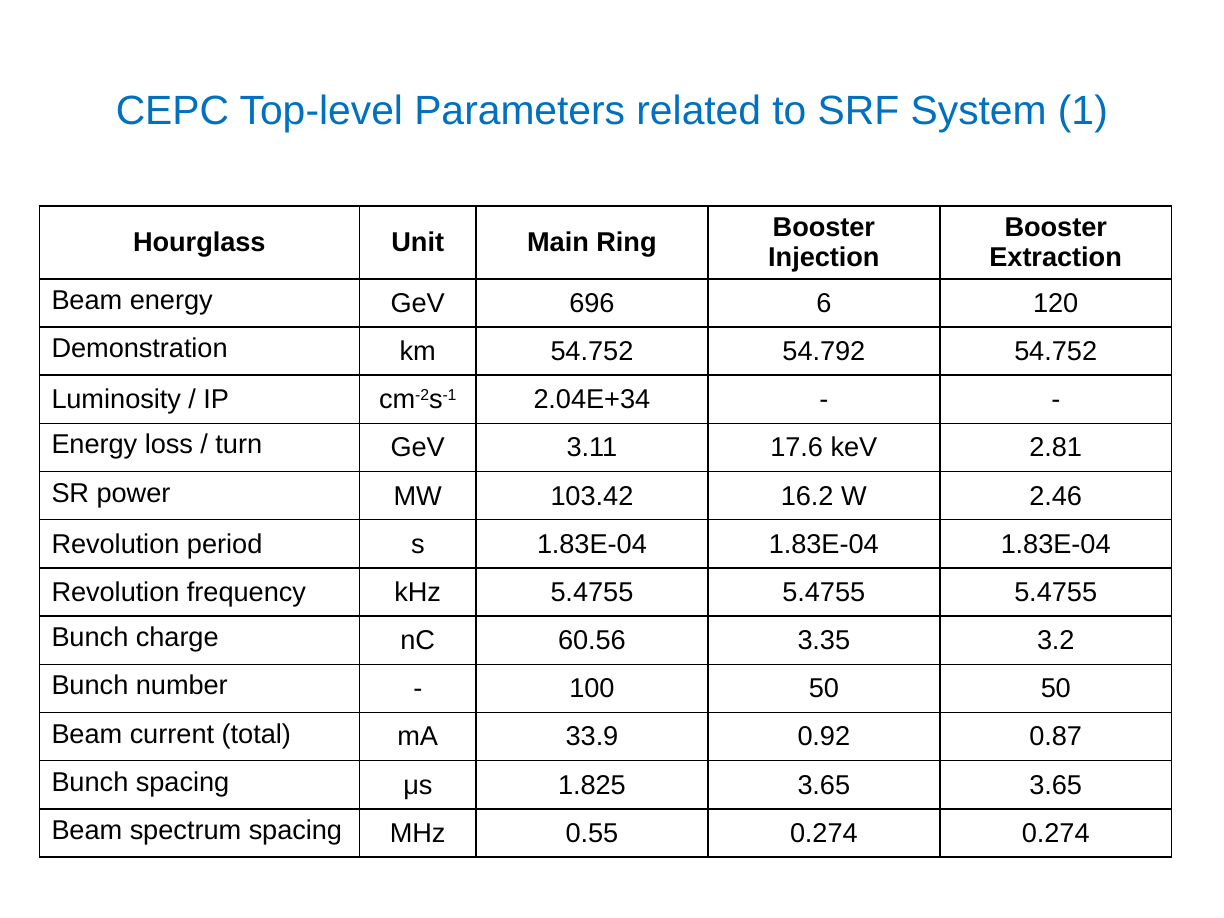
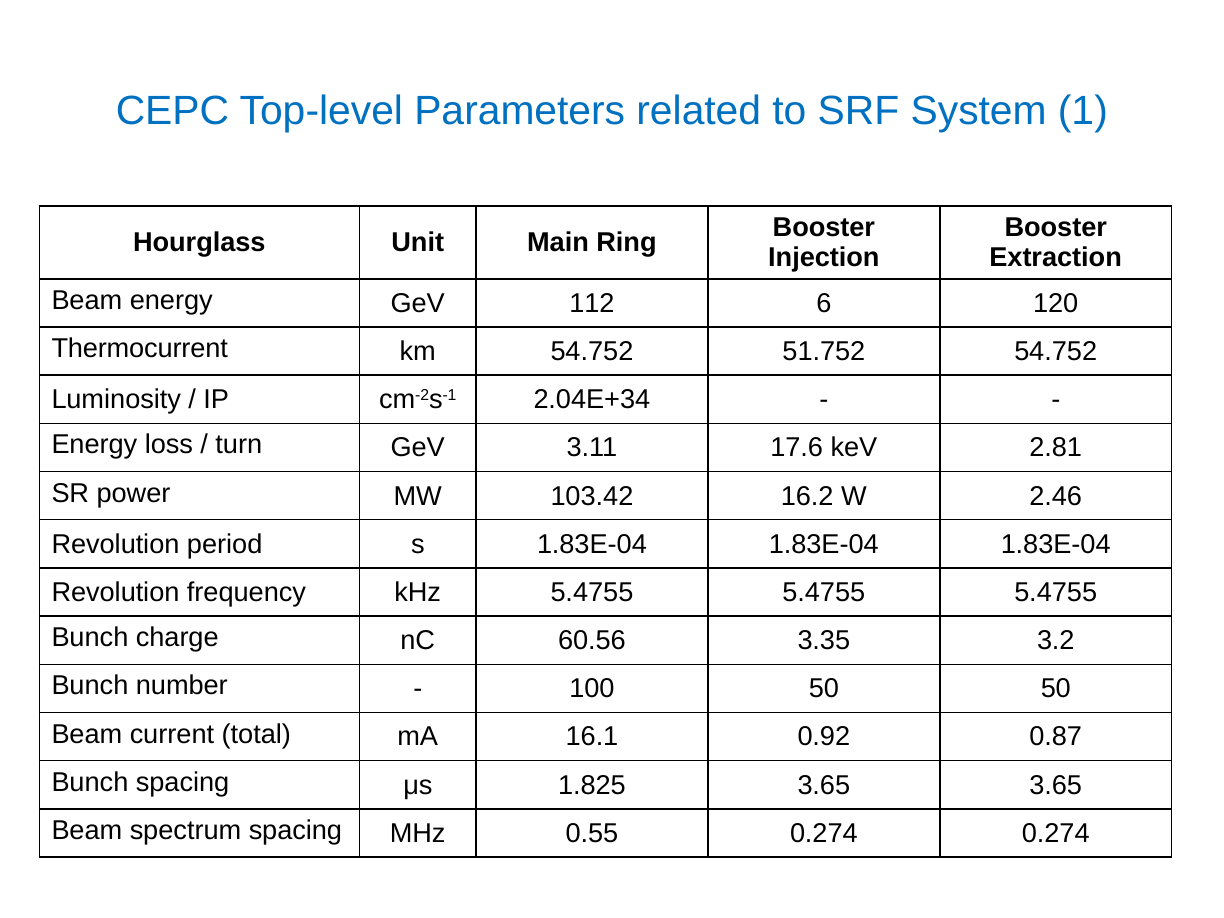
696: 696 -> 112
Demonstration: Demonstration -> Thermocurrent
54.792: 54.792 -> 51.752
33.9: 33.9 -> 16.1
